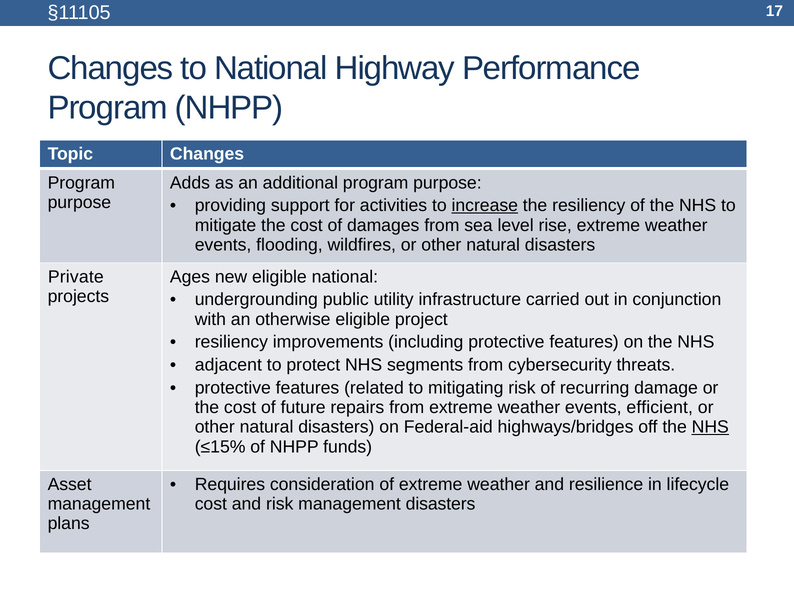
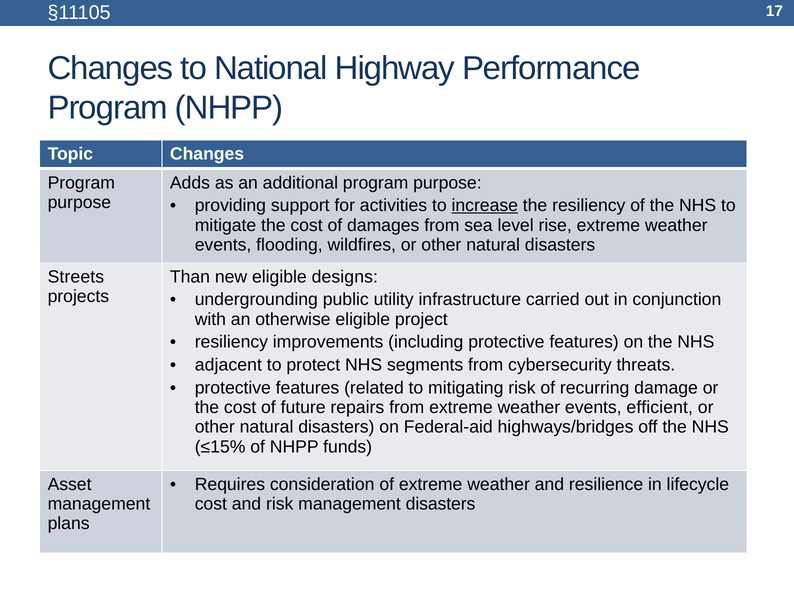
Private: Private -> Streets
Ages: Ages -> Than
eligible national: national -> designs
NHS at (710, 427) underline: present -> none
